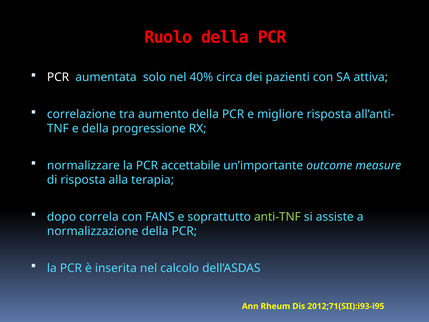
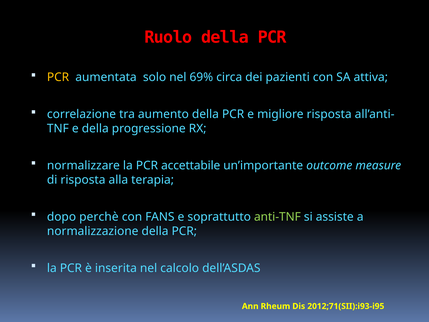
PCR at (58, 77) colour: white -> yellow
40%: 40% -> 69%
correla: correla -> perchè
